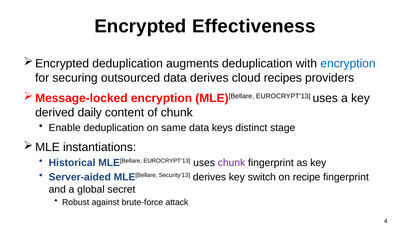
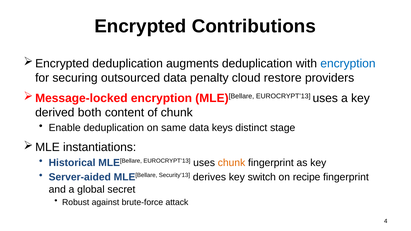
Effectiveness: Effectiveness -> Contributions
data derives: derives -> penalty
recipes: recipes -> restore
daily: daily -> both
chunk at (232, 163) colour: purple -> orange
